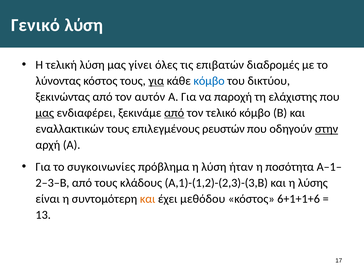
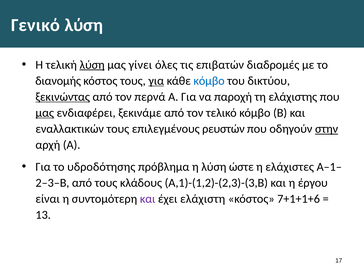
λύση at (92, 65) underline: none -> present
λύνοντας: λύνοντας -> διανομής
ξεκινώντας underline: none -> present
αυτόν: αυτόν -> περνά
από at (174, 113) underline: present -> none
συγκοινωνίες: συγκοινωνίες -> υδροδότησης
ήταν: ήταν -> ώστε
ποσότητα: ποσότητα -> ελάχιστες
λύσης: λύσης -> έργου
και at (148, 199) colour: orange -> purple
μεθόδου: μεθόδου -> ελάχιστη
6+1+1+6: 6+1+1+6 -> 7+1+1+6
